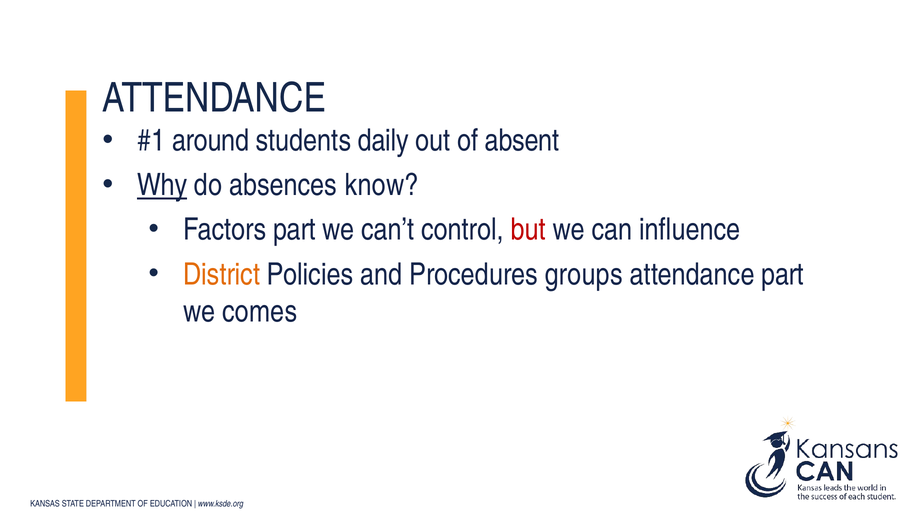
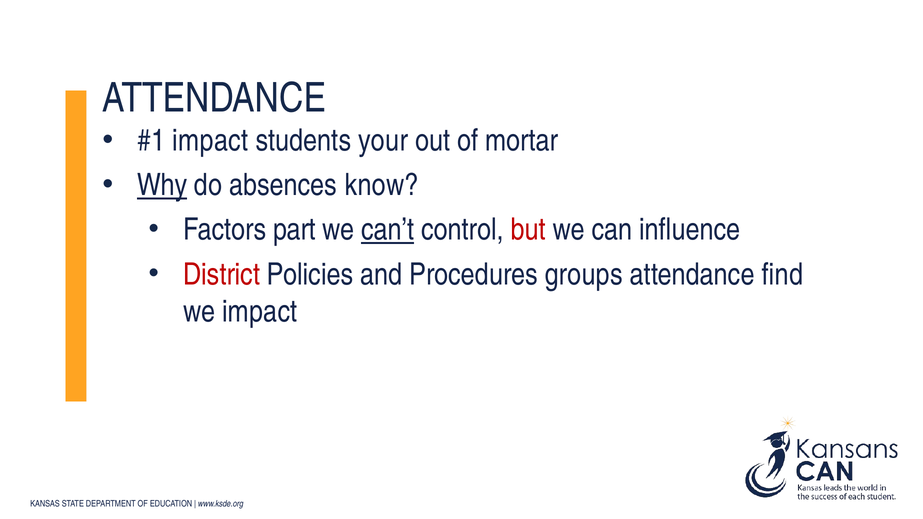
around at (211, 141): around -> impact
daily: daily -> your
absent: absent -> mortar
can’t underline: none -> present
District colour: orange -> red
attendance part: part -> find
we comes: comes -> impact
